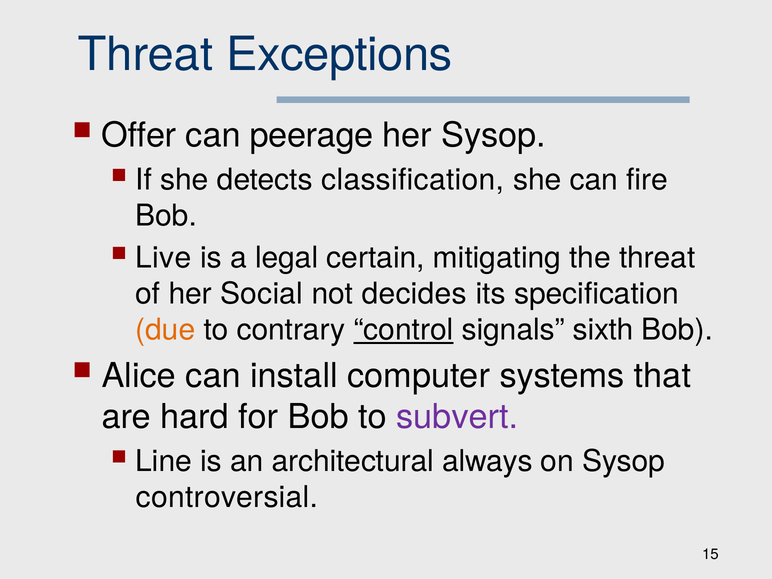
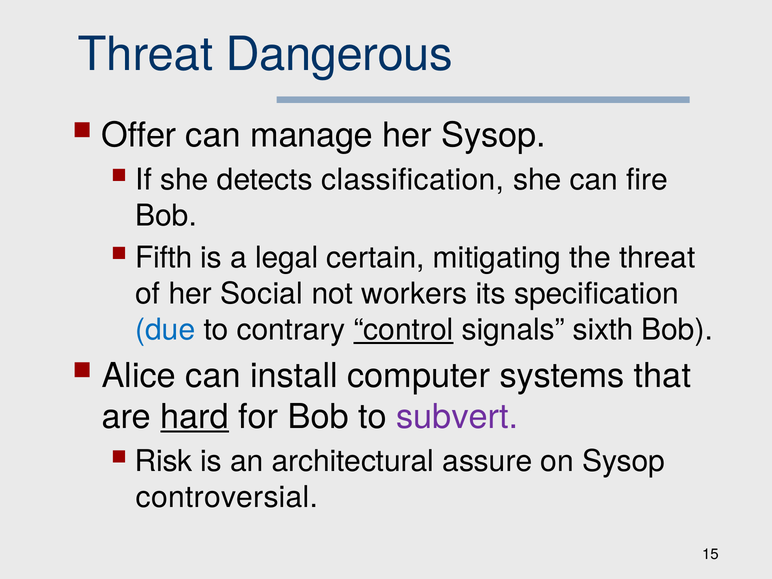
Exceptions: Exceptions -> Dangerous
peerage: peerage -> manage
Live: Live -> Fifth
decides: decides -> workers
due colour: orange -> blue
hard underline: none -> present
Line: Line -> Risk
always: always -> assure
